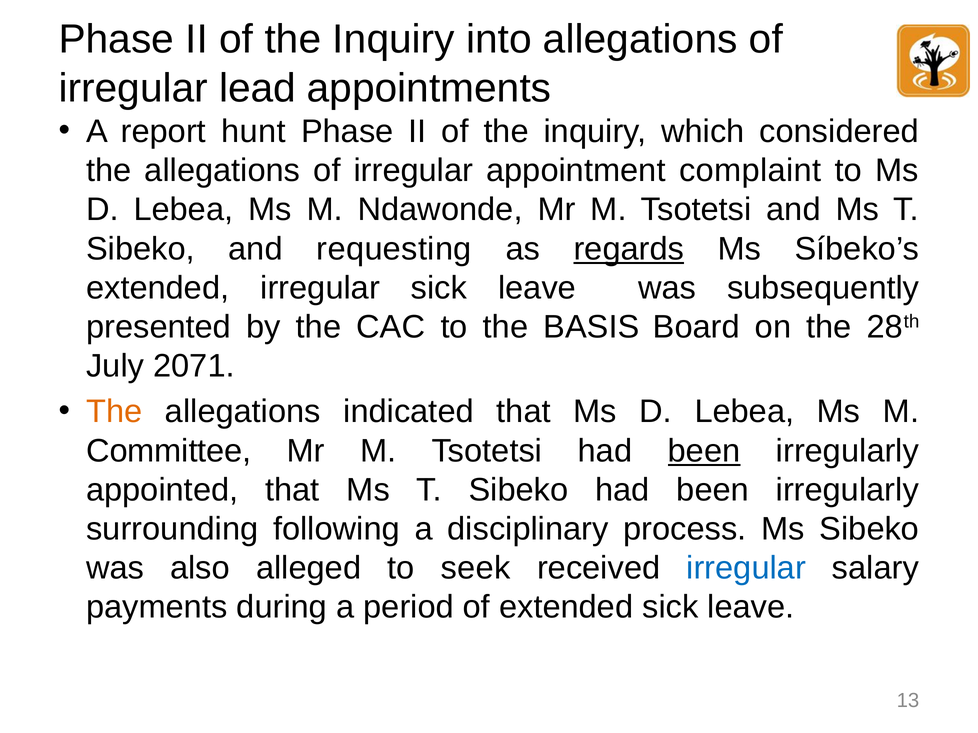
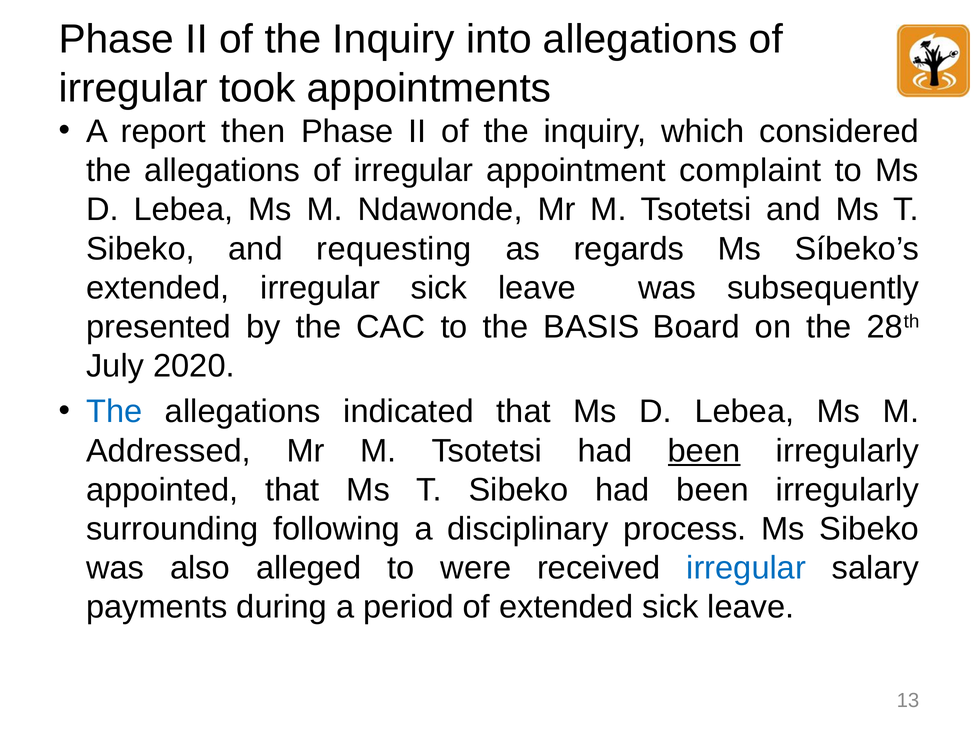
lead: lead -> took
hunt: hunt -> then
regards underline: present -> none
2071: 2071 -> 2020
The at (114, 412) colour: orange -> blue
Committee: Committee -> Addressed
seek: seek -> were
